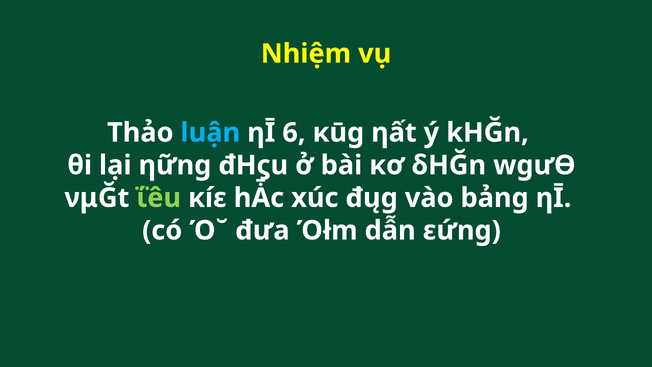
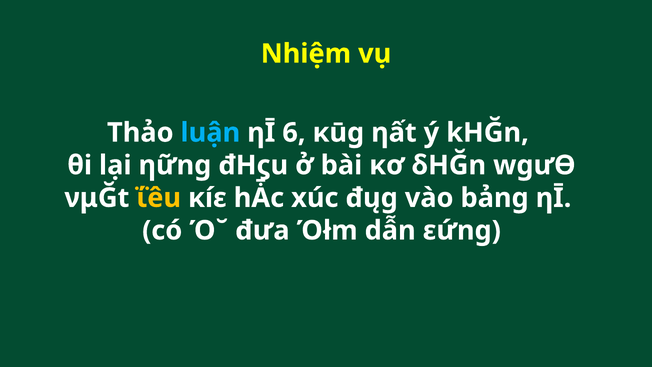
ΐêu colour: light green -> yellow
